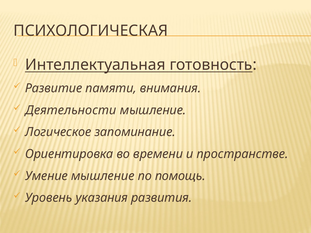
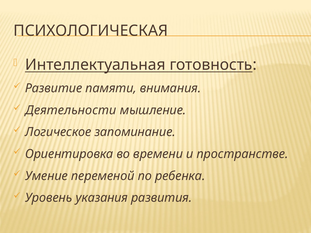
Умение мышление: мышление -> переменой
помощь: помощь -> ребенка
